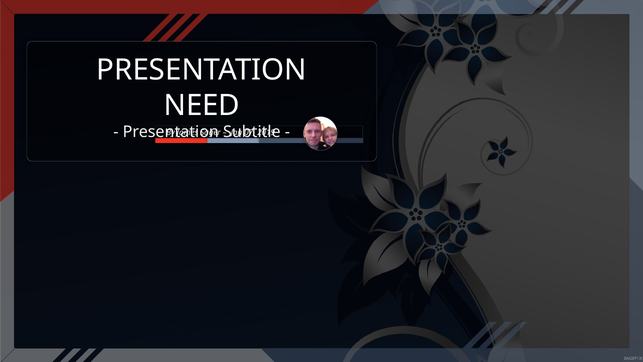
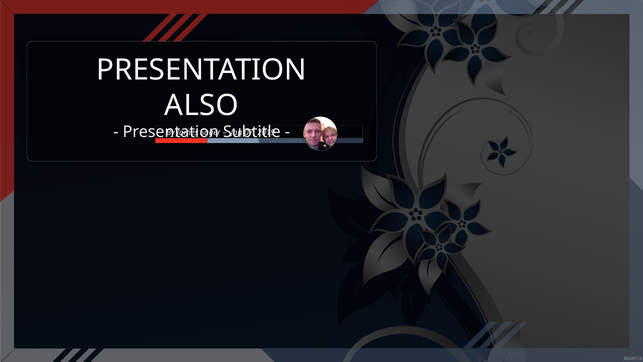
NEED: NEED -> ALSO
